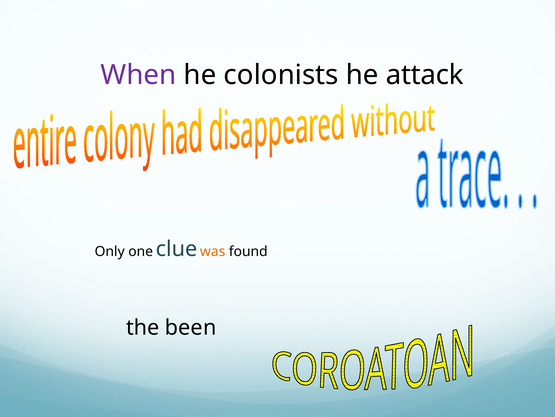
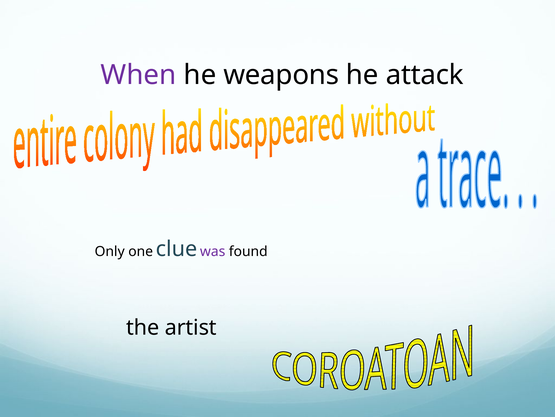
colonists: colonists -> weapons
was colour: orange -> purple
been: been -> artist
